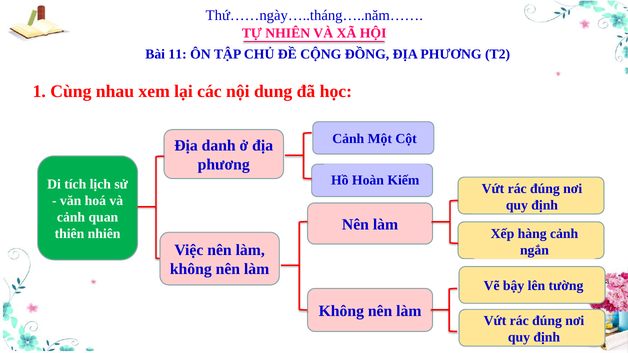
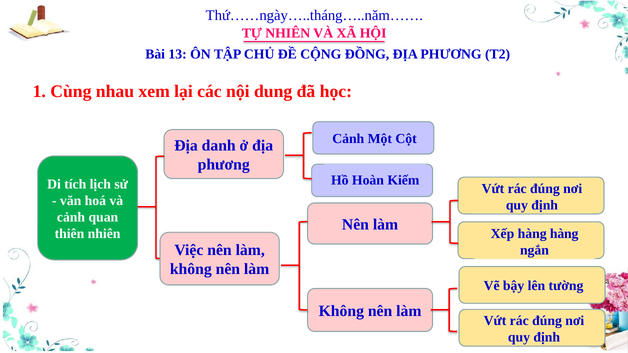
11: 11 -> 13
cảnh at (564, 234): cảnh -> hàng
